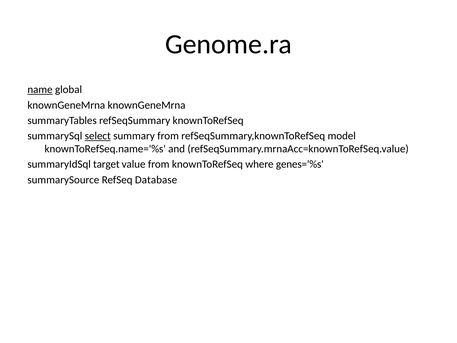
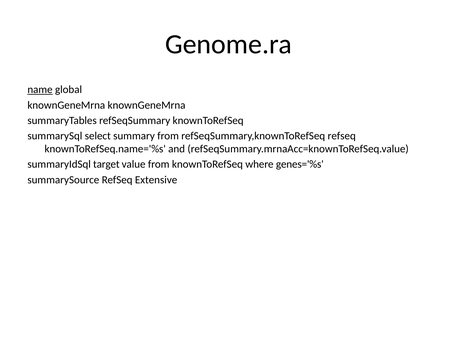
select underline: present -> none
refSeqSummary,knownToRefSeq model: model -> refseq
Database: Database -> Extensive
